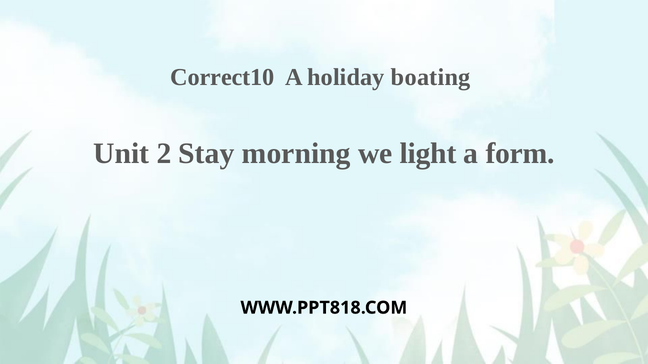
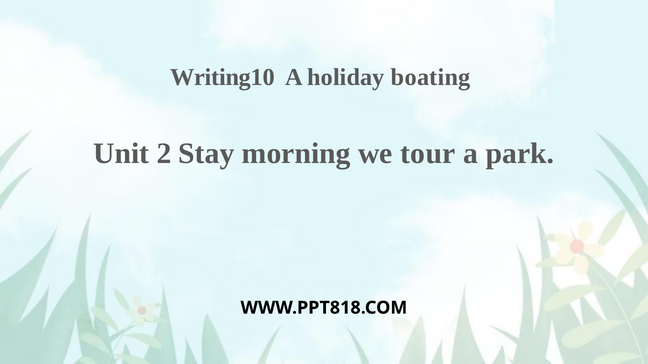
Correct10: Correct10 -> Writing10
light: light -> tour
form: form -> park
